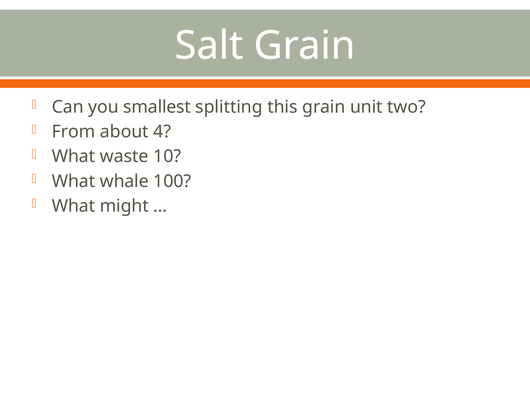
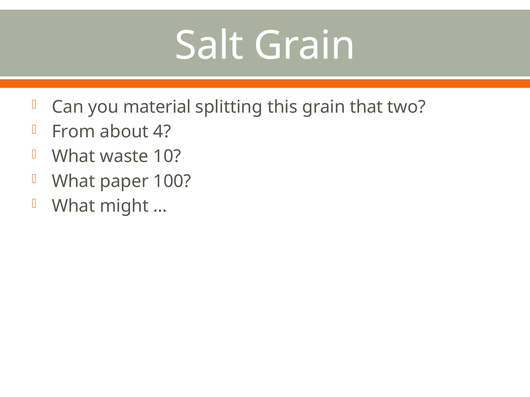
smallest: smallest -> material
unit: unit -> that
whale: whale -> paper
